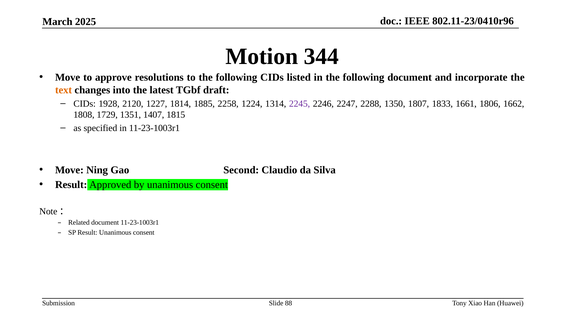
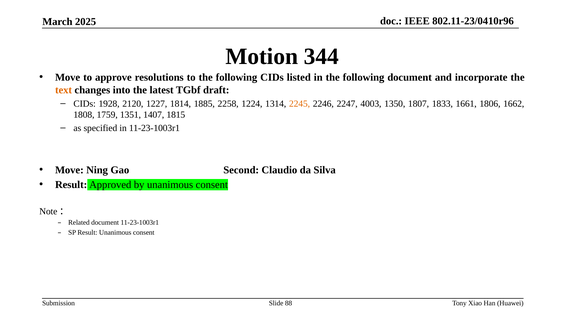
2245 colour: purple -> orange
2288: 2288 -> 4003
1729: 1729 -> 1759
